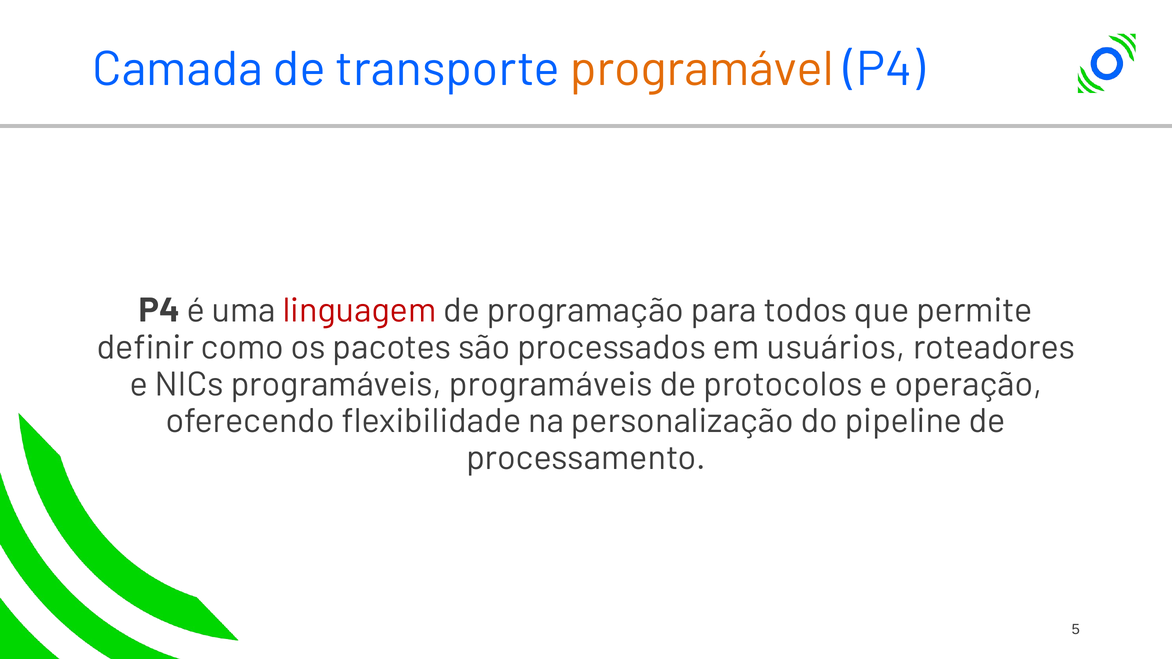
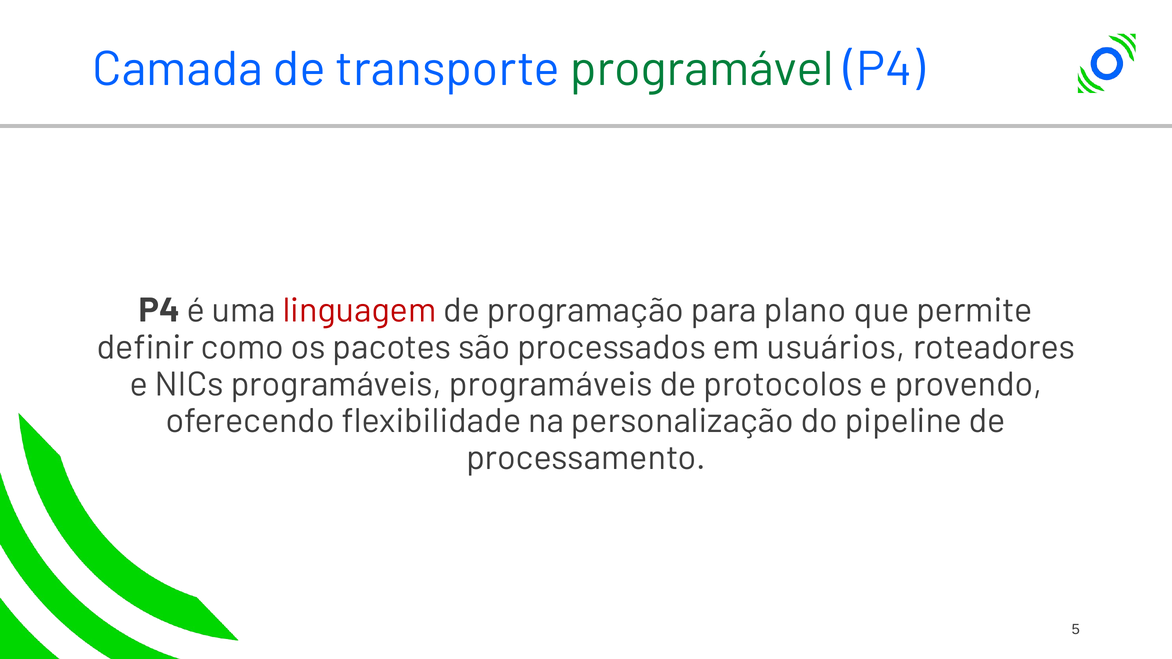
programável colour: orange -> green
todos: todos -> plano
operação: operação -> provendo
